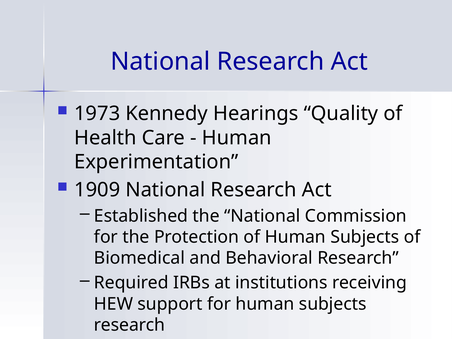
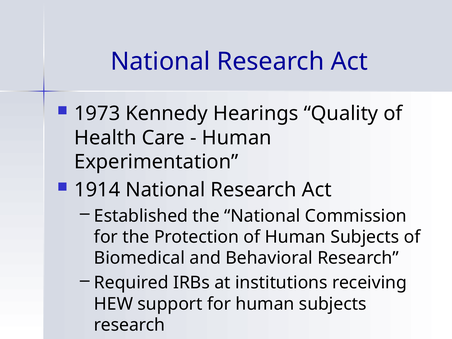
1909: 1909 -> 1914
